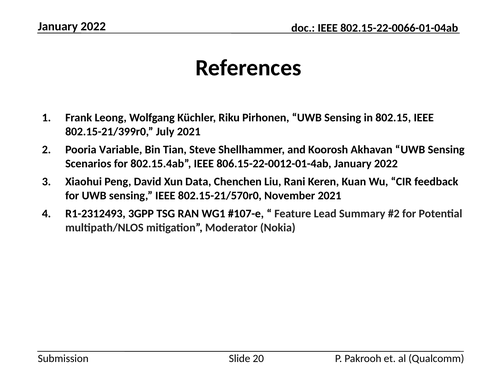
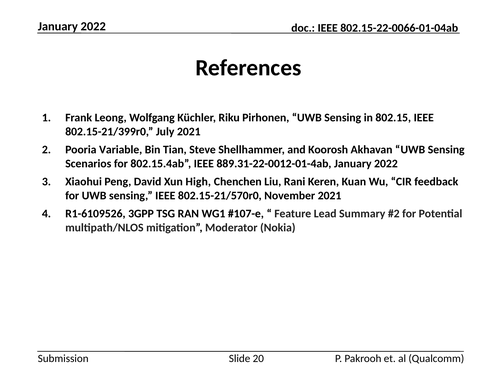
806.15-22-0012-01-4ab: 806.15-22-0012-01-4ab -> 889.31-22-0012-01-4ab
Data: Data -> High
R1-2312493: R1-2312493 -> R1-6109526
